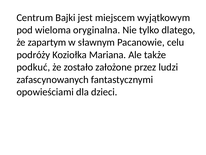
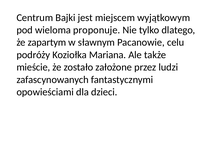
oryginalna: oryginalna -> proponuje
podkuć: podkuć -> mieście
